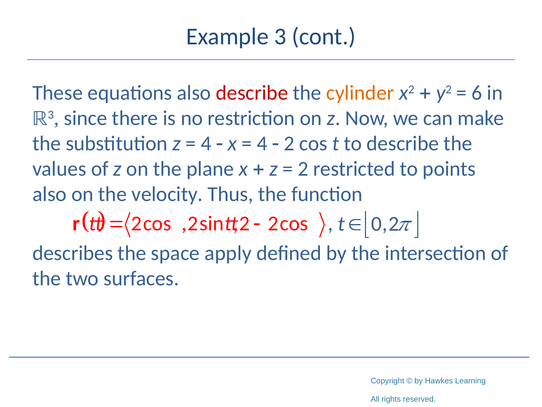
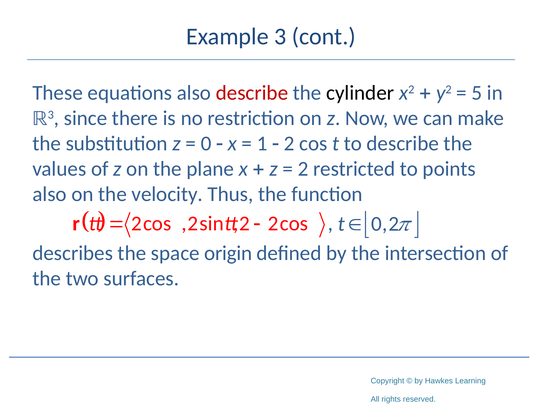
cylinder colour: orange -> black
6: 6 -> 5
4 at (206, 143): 4 -> 0
4 at (262, 143): 4 -> 1
apply: apply -> origin
